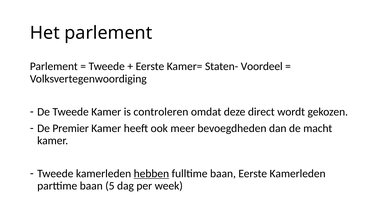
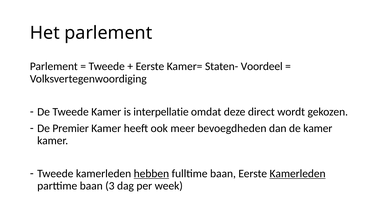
controleren: controleren -> interpellatie
de macht: macht -> kamer
Kamerleden at (298, 173) underline: none -> present
5: 5 -> 3
